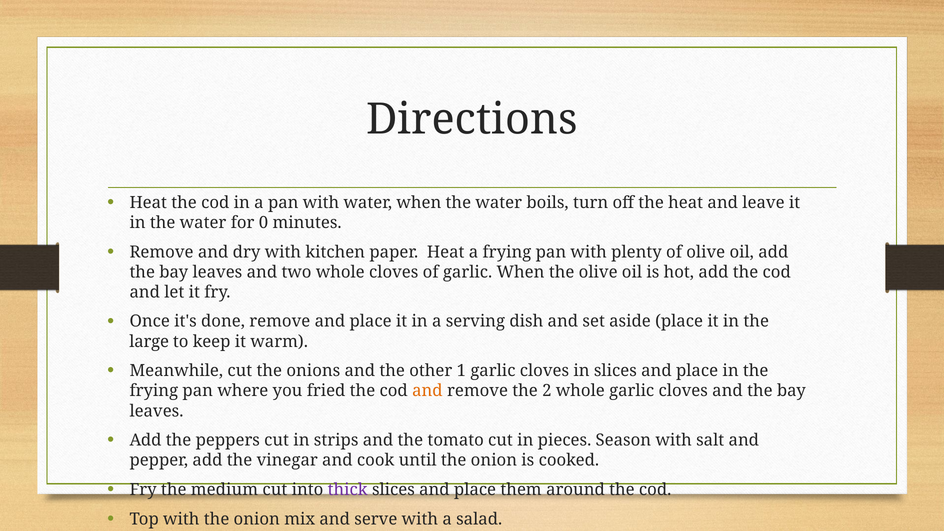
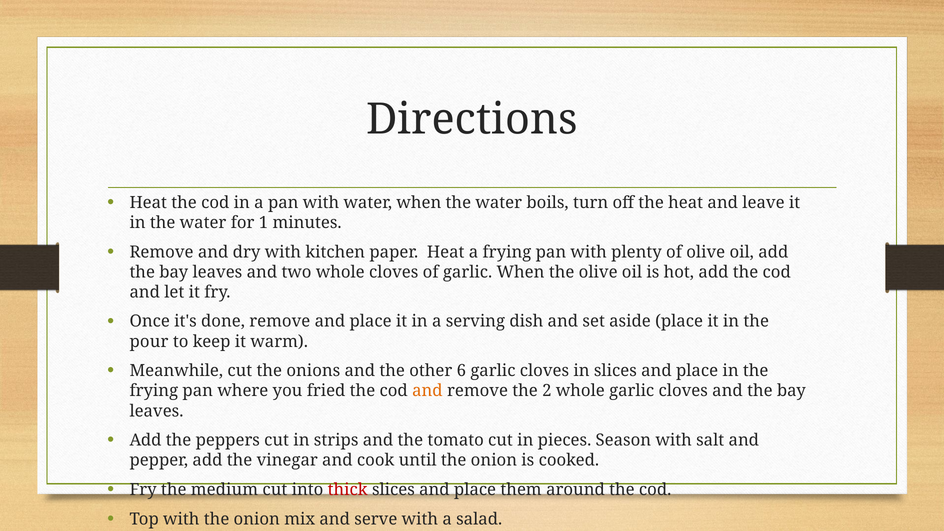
0: 0 -> 1
large: large -> pour
1: 1 -> 6
thick colour: purple -> red
